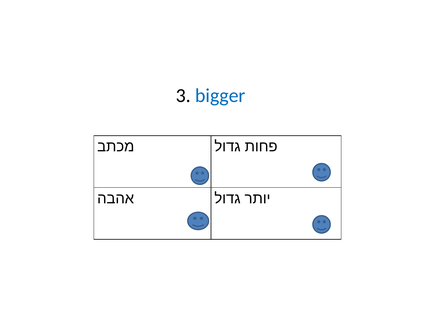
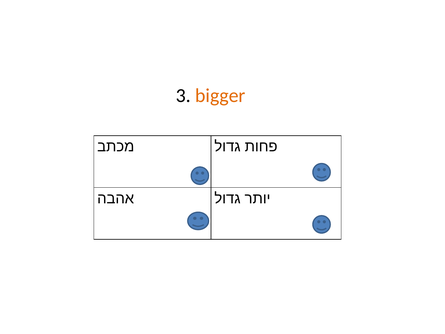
bigger colour: blue -> orange
